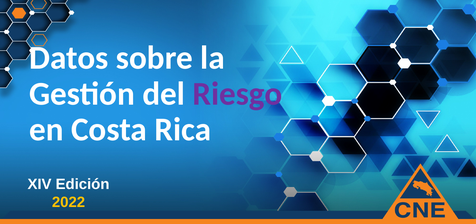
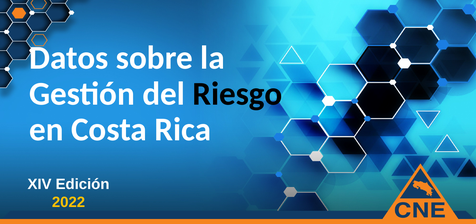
Riesgo colour: purple -> black
